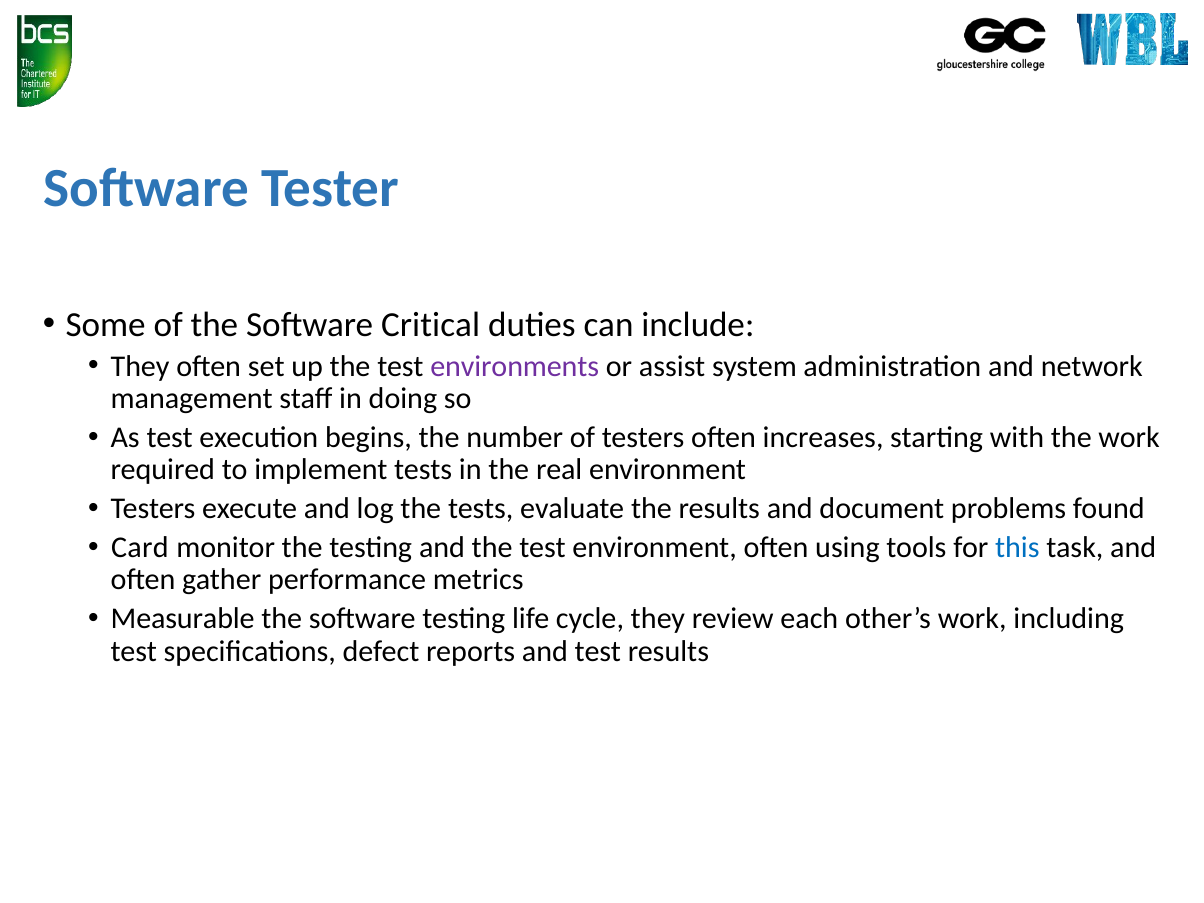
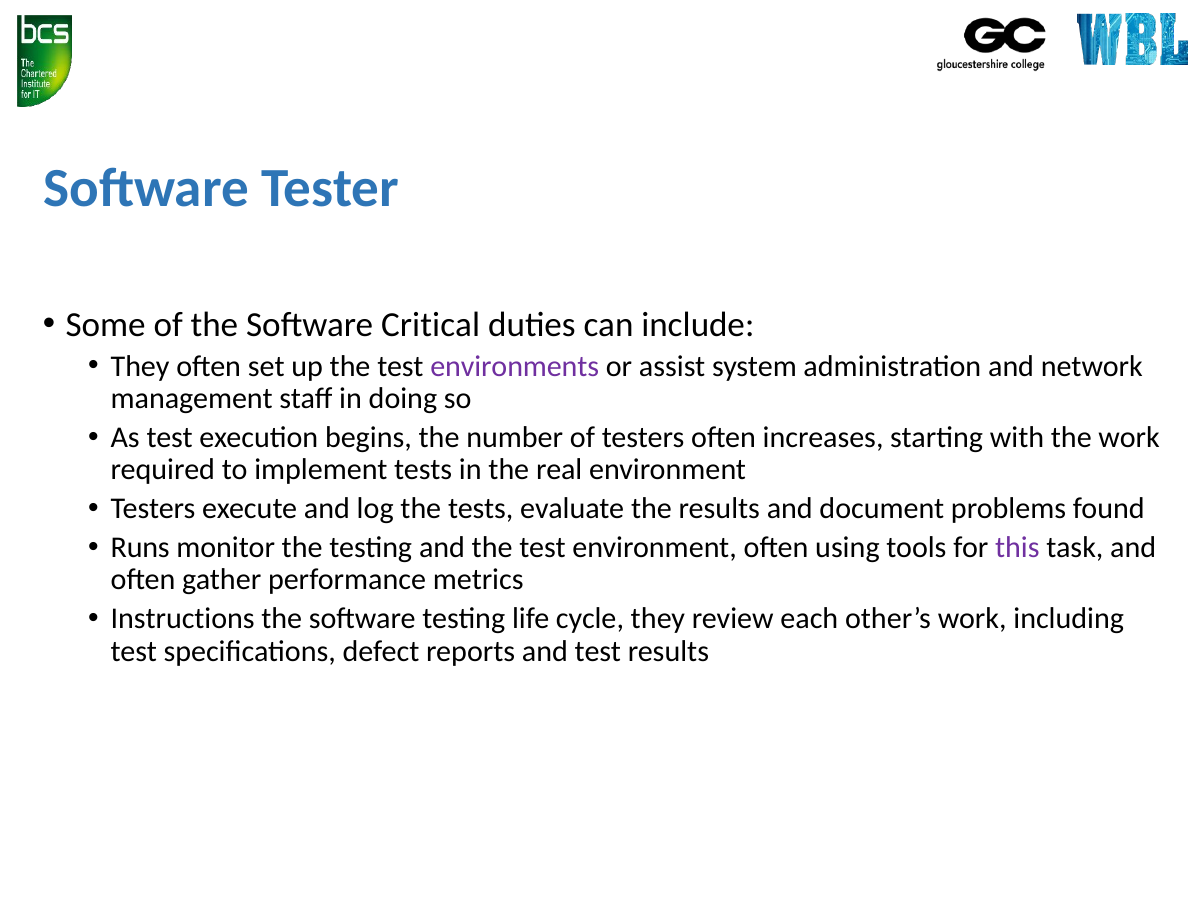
Card: Card -> Runs
this colour: blue -> purple
Measurable: Measurable -> Instructions
